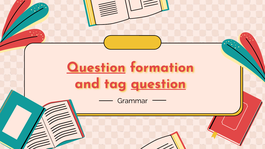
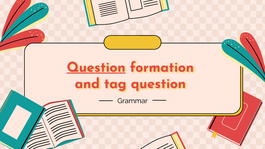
question at (158, 84) underline: present -> none
